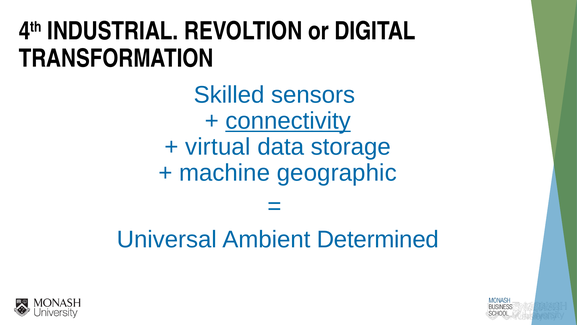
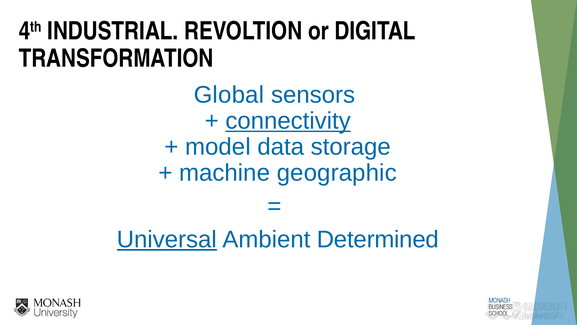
Skilled: Skilled -> Global
virtual: virtual -> model
Universal underline: none -> present
